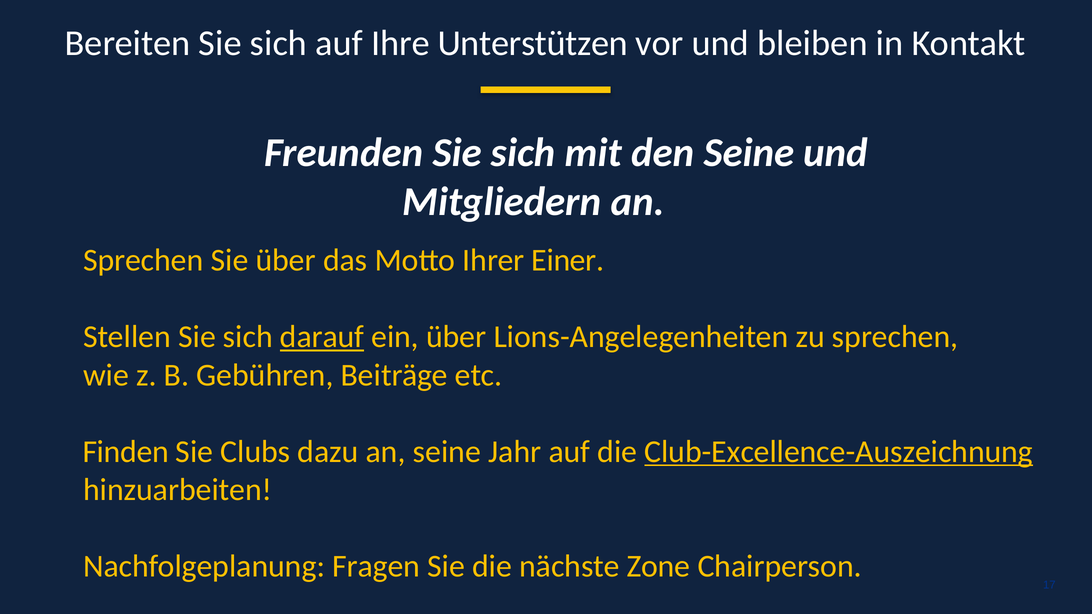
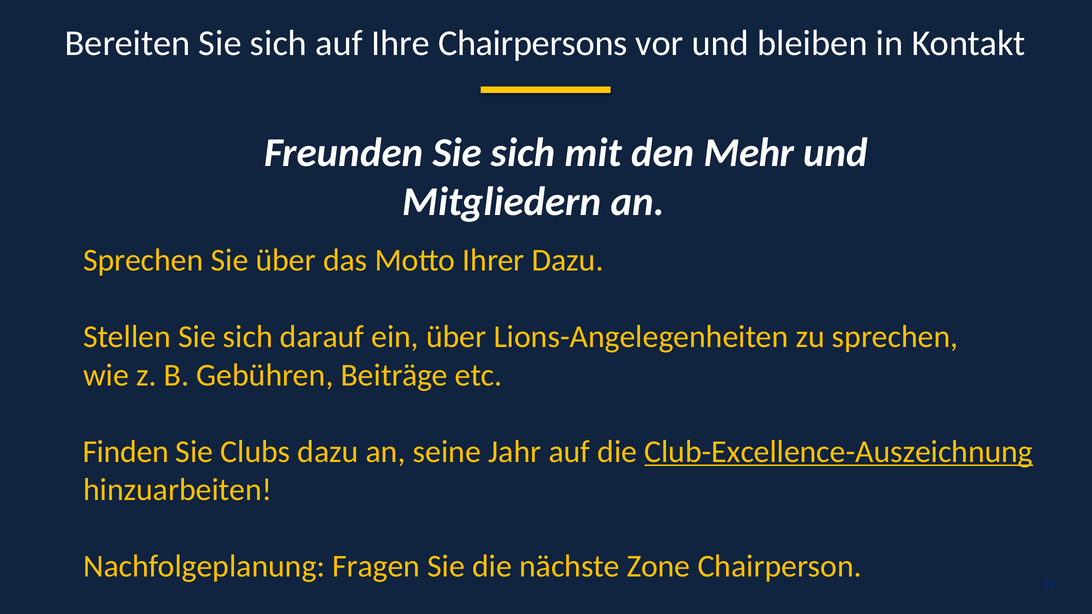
Unterstützen: Unterstützen -> Chairpersons
den Seine: Seine -> Mehr
Ihrer Einer: Einer -> Dazu
darauf underline: present -> none
